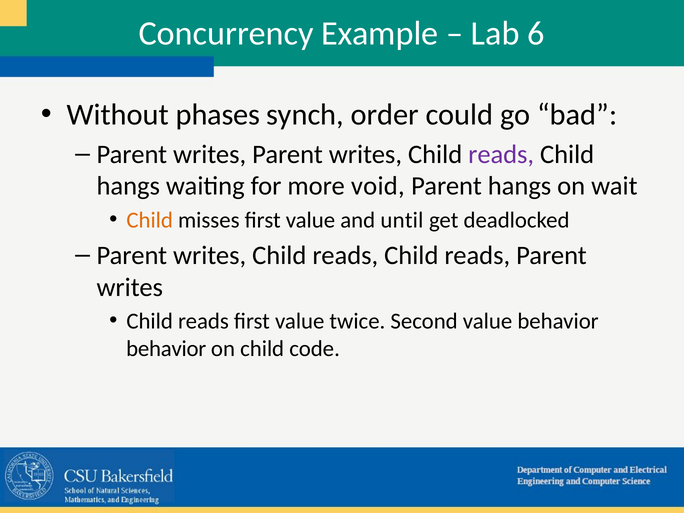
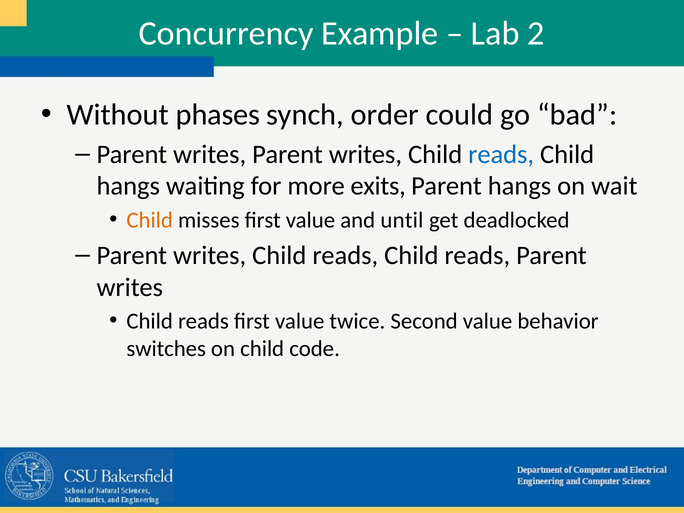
6: 6 -> 2
reads at (501, 154) colour: purple -> blue
void: void -> exits
behavior at (166, 349): behavior -> switches
